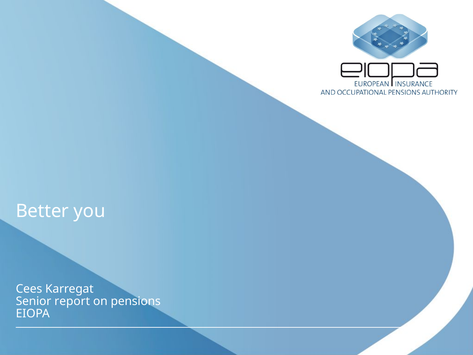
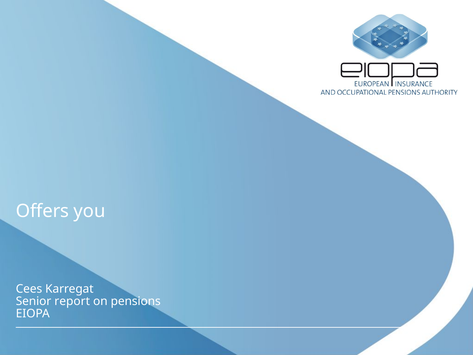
Better: Better -> Offers
